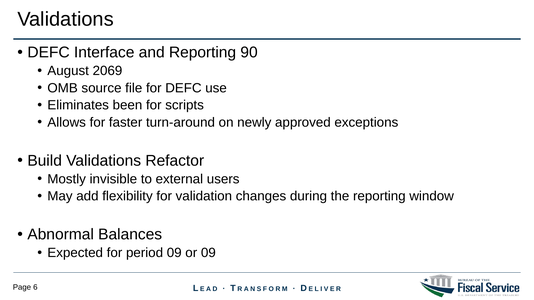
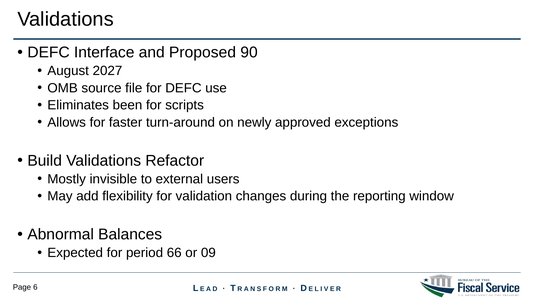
and Reporting: Reporting -> Proposed
2069: 2069 -> 2027
period 09: 09 -> 66
